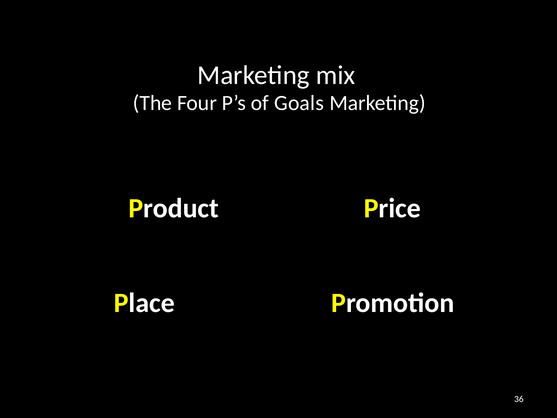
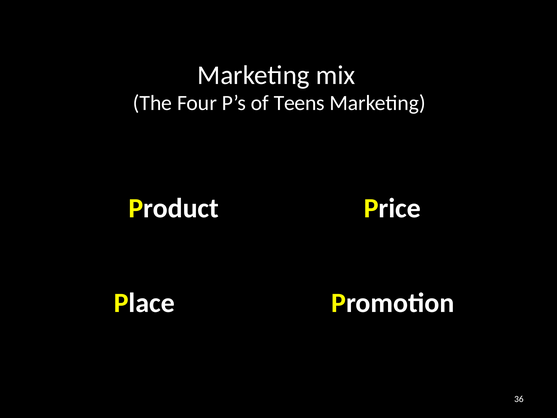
Goals: Goals -> Teens
